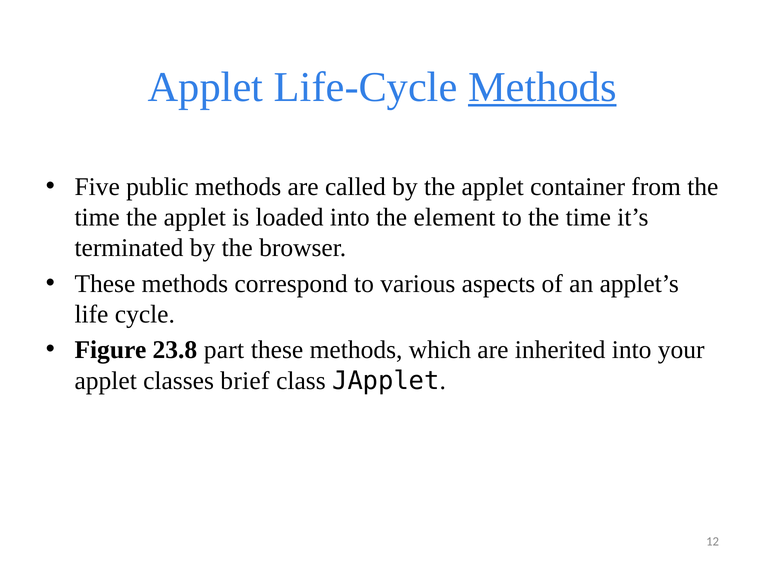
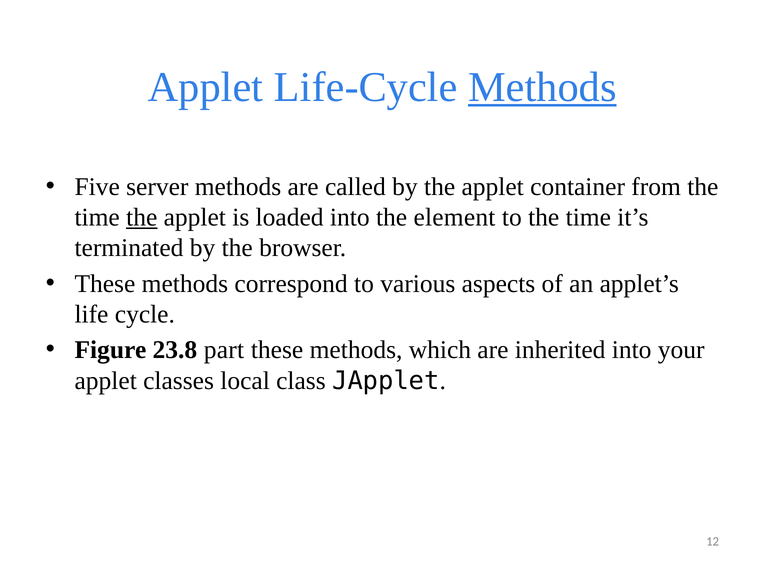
public: public -> server
the at (142, 217) underline: none -> present
brief: brief -> local
